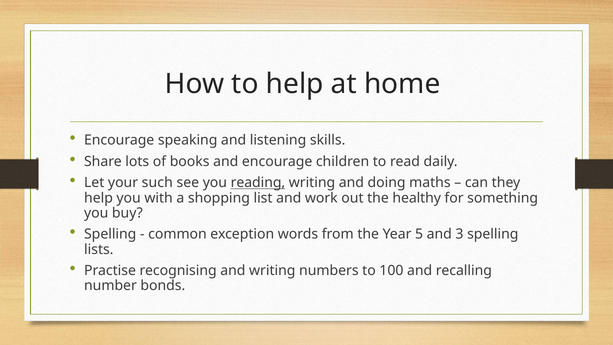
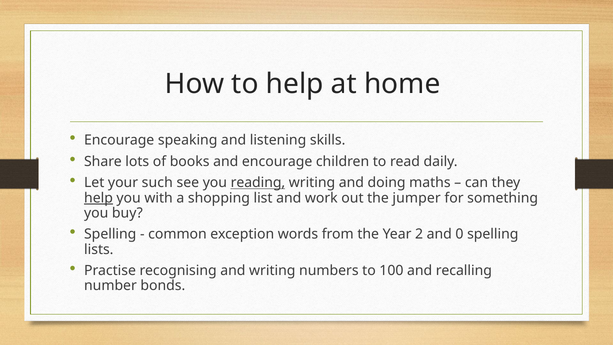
help at (98, 198) underline: none -> present
healthy: healthy -> jumper
5: 5 -> 2
3: 3 -> 0
